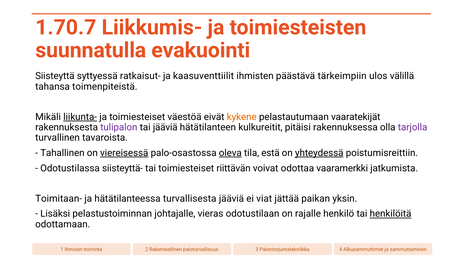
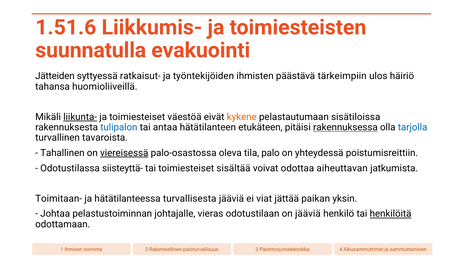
1.70.7: 1.70.7 -> 1.51.6
Siisteyttä: Siisteyttä -> Jätteiden
kaasuventtiilit: kaasuventtiilit -> työntekijöiden
välillä: välillä -> häiriö
toimenpiteistä: toimenpiteistä -> huomioliiveillä
vaaratekijät: vaaratekijät -> sisätiloissa
tulipalon colour: purple -> blue
tai jääviä: jääviä -> antaa
kulkureitit: kulkureitit -> etukäteen
rakennuksessa underline: none -> present
tarjolla colour: purple -> blue
oleva underline: present -> none
estä: estä -> palo
yhteydessä underline: present -> none
riittävän: riittävän -> sisältää
vaaramerkki: vaaramerkki -> aiheuttavan
Lisäksi: Lisäksi -> Johtaa
on rajalle: rajalle -> jääviä
